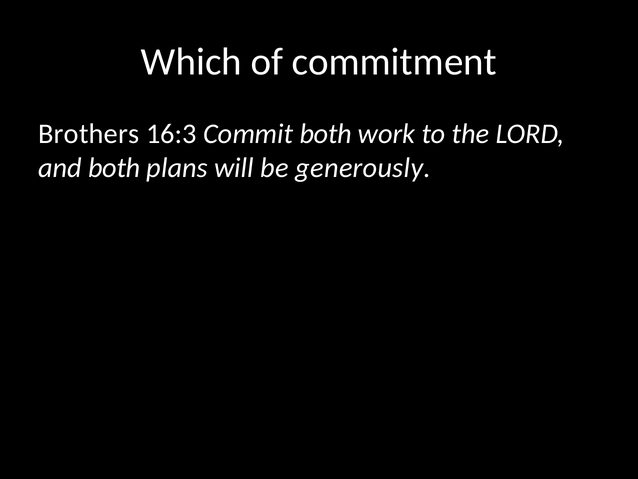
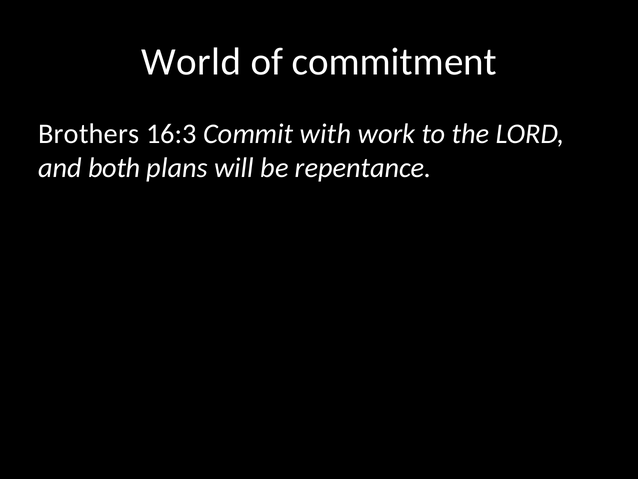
Which: Which -> World
Commit both: both -> with
generously: generously -> repentance
